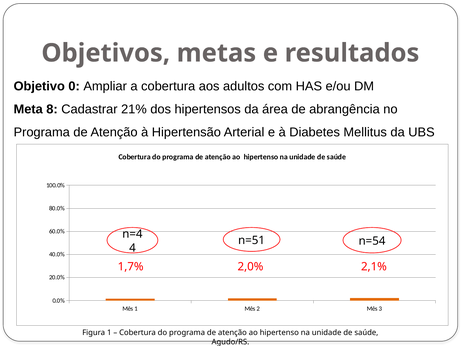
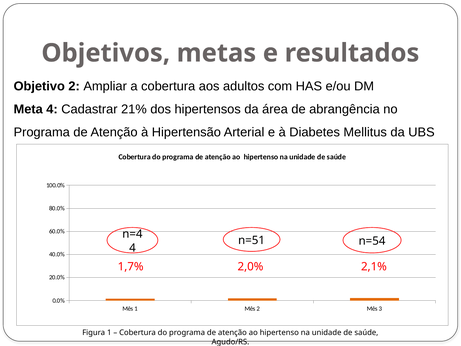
Objetivo 0: 0 -> 2
Meta 8: 8 -> 4
